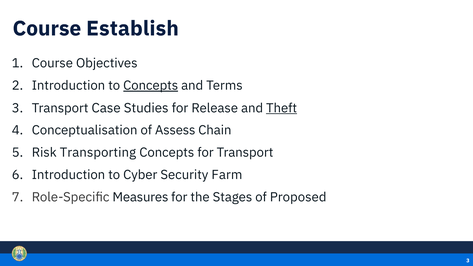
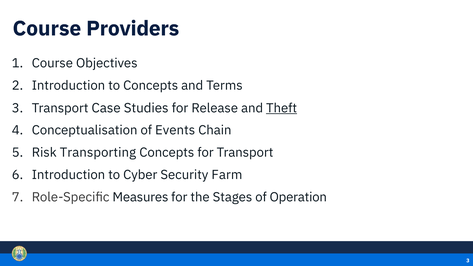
Establish: Establish -> Providers
Concepts at (151, 86) underline: present -> none
Assess: Assess -> Events
Proposed: Proposed -> Operation
